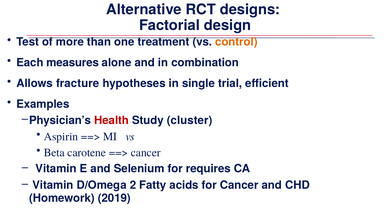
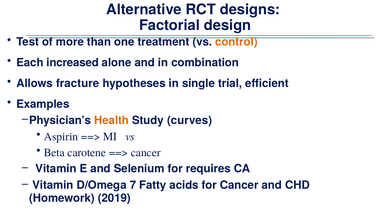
measures: measures -> increased
Health colour: red -> orange
cluster: cluster -> curves
2: 2 -> 7
